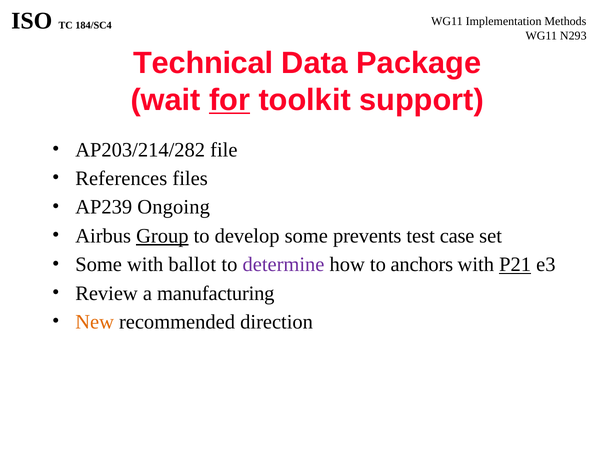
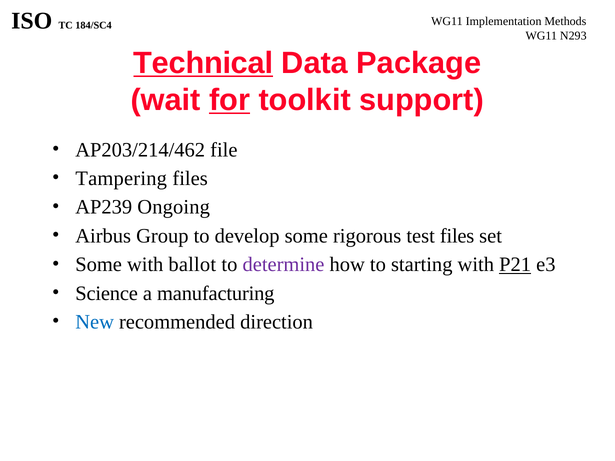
Technical underline: none -> present
AP203/214/282: AP203/214/282 -> AP203/214/462
References: References -> Tampering
Group underline: present -> none
prevents: prevents -> rigorous
test case: case -> files
anchors: anchors -> starting
Review: Review -> Science
New colour: orange -> blue
